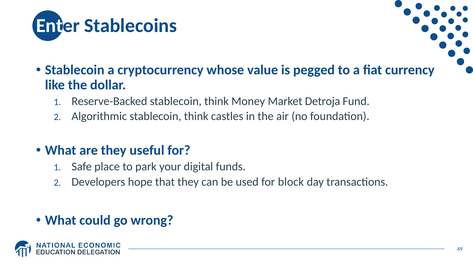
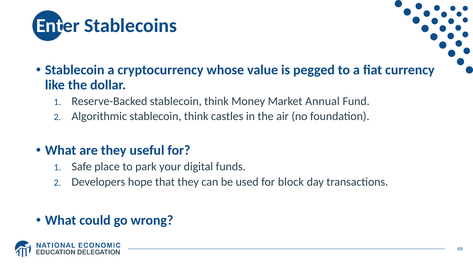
Detroja: Detroja -> Annual
